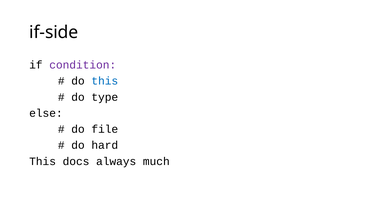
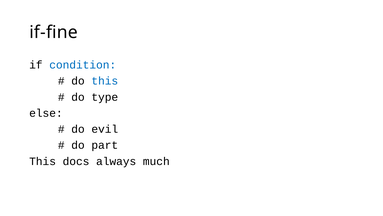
if-side: if-side -> if-fine
condition colour: purple -> blue
file: file -> evil
hard: hard -> part
